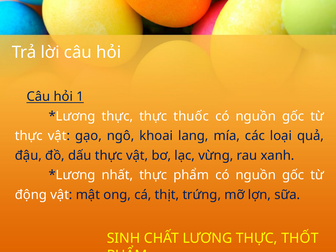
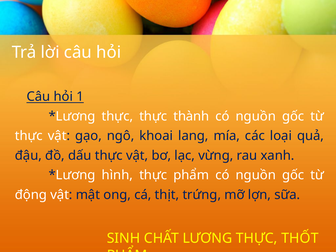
thuốc: thuốc -> thành
nhất: nhất -> hình
